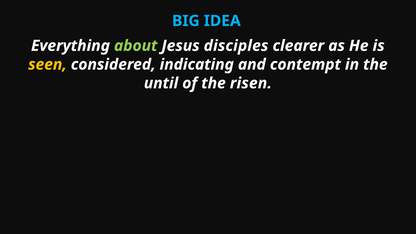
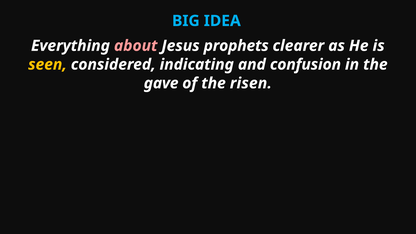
about colour: light green -> pink
disciples: disciples -> prophets
contempt: contempt -> confusion
until: until -> gave
